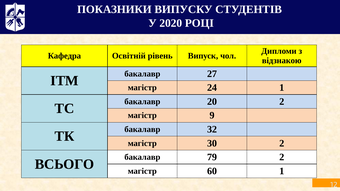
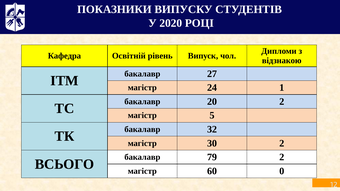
9: 9 -> 5
60 1: 1 -> 0
